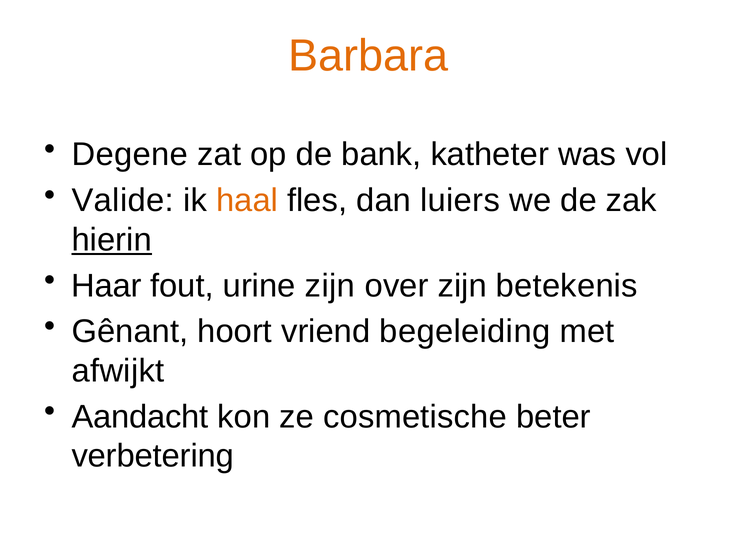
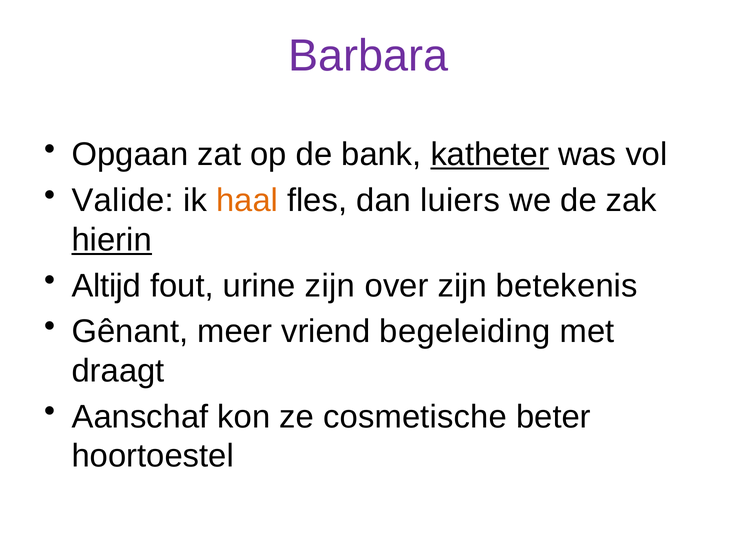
Barbara colour: orange -> purple
Degene: Degene -> Opgaan
katheter underline: none -> present
Haar: Haar -> Altijd
hoort: hoort -> meer
afwijkt: afwijkt -> draagt
Aandacht: Aandacht -> Aanschaf
verbetering: verbetering -> hoortoestel
